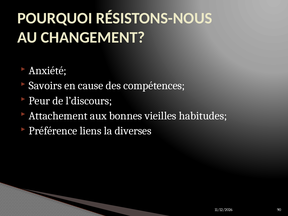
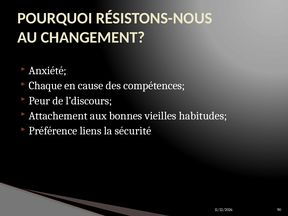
Savoirs: Savoirs -> Chaque
diverses: diverses -> sécurité
